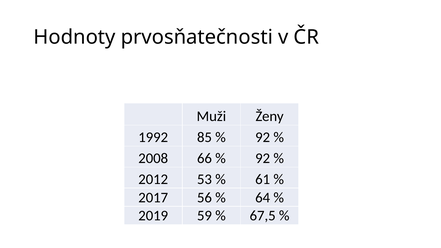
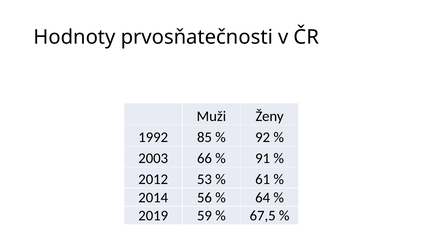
2008: 2008 -> 2003
92 at (263, 158): 92 -> 91
2017: 2017 -> 2014
